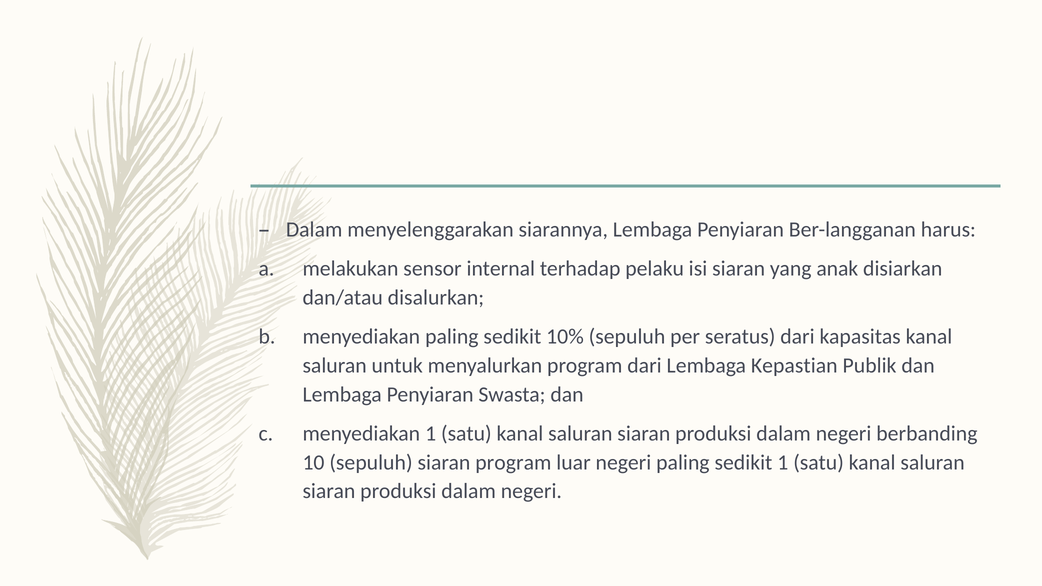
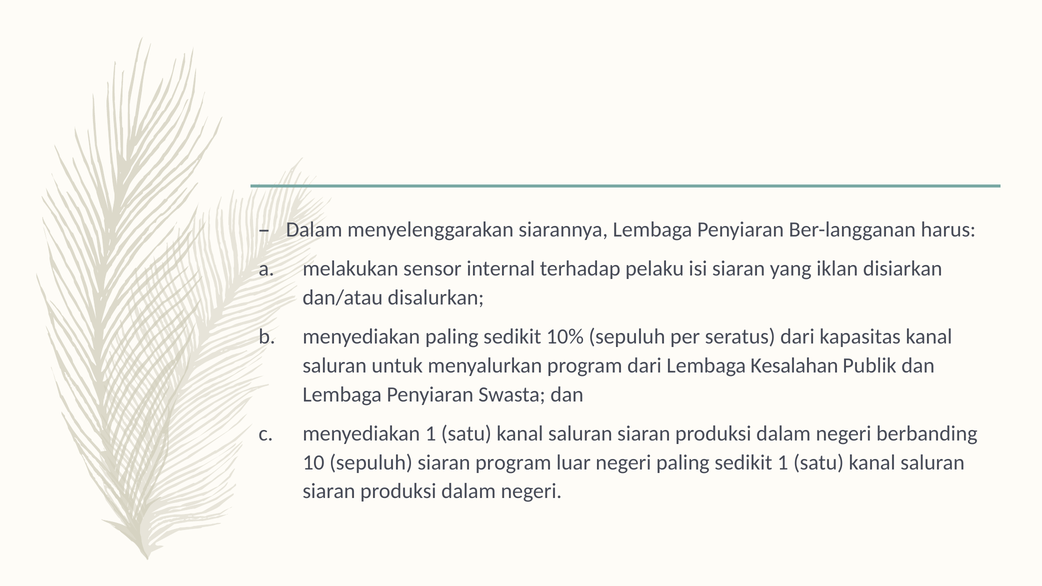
anak: anak -> iklan
Kepastian: Kepastian -> Kesalahan
